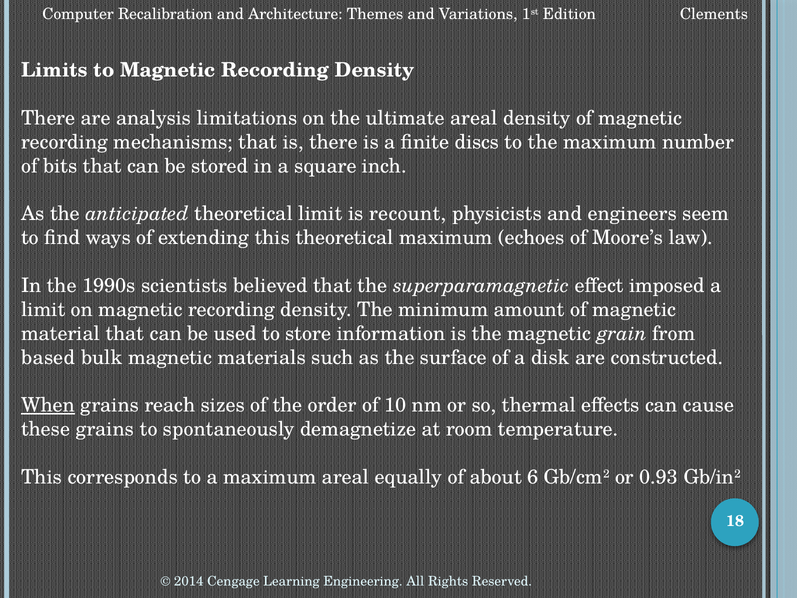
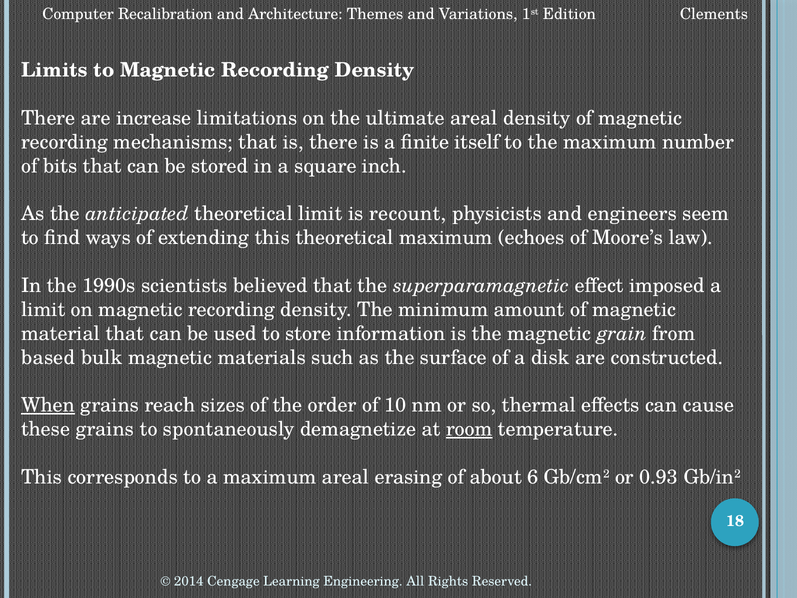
analysis: analysis -> increase
discs: discs -> itself
room underline: none -> present
equally: equally -> erasing
